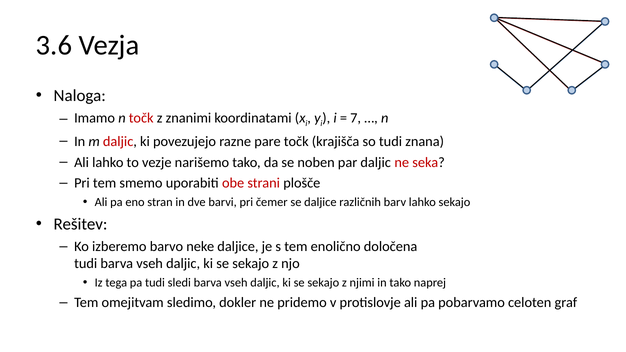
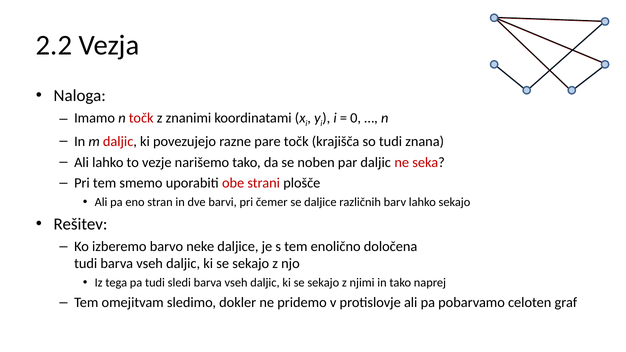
3.6: 3.6 -> 2.2
7: 7 -> 0
